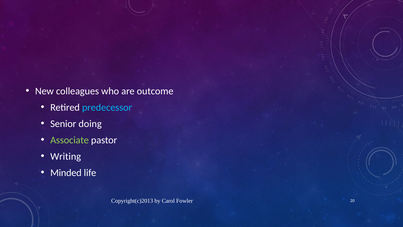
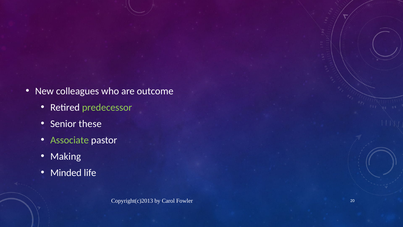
predecessor colour: light blue -> light green
doing: doing -> these
Writing: Writing -> Making
